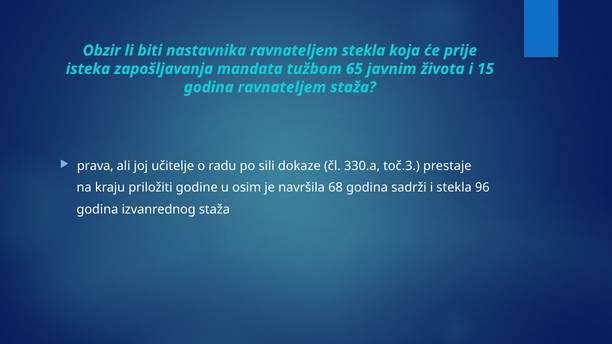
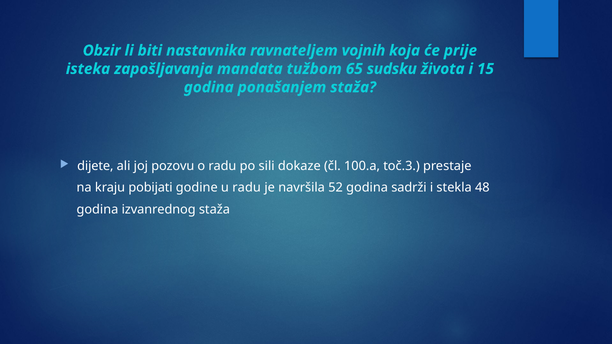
ravnateljem stekla: stekla -> vojnih
javnim: javnim -> sudsku
godina ravnateljem: ravnateljem -> ponašanjem
prava: prava -> dijete
učitelje: učitelje -> pozovu
330.a: 330.a -> 100.a
priložiti: priložiti -> pobijati
u osim: osim -> radu
68: 68 -> 52
96: 96 -> 48
